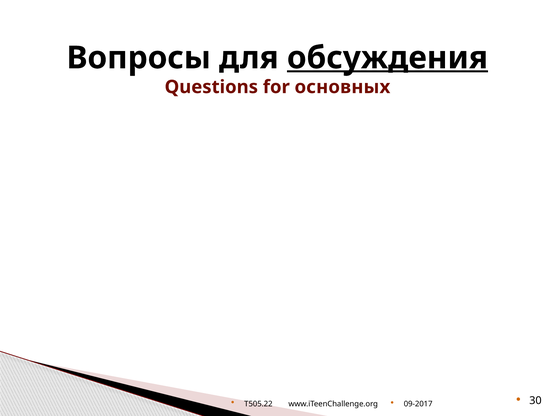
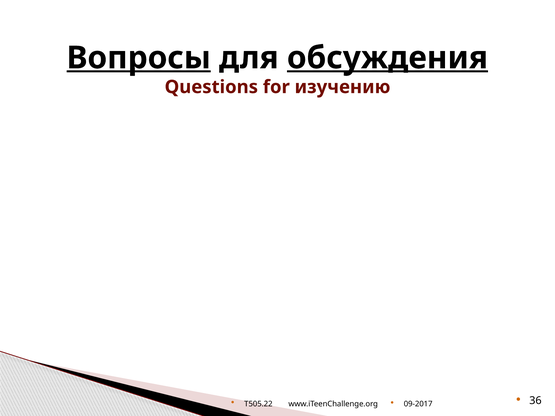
Вопросы underline: none -> present
основных: основных -> изучению
30: 30 -> 36
